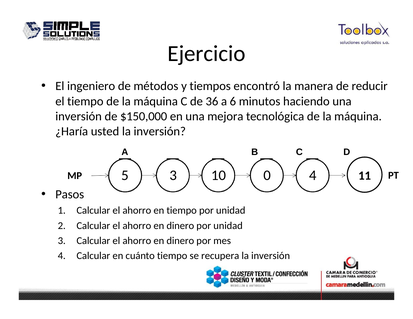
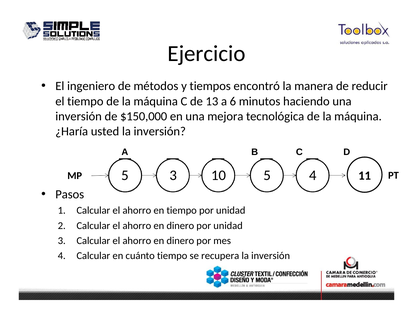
36: 36 -> 13
10 0: 0 -> 5
